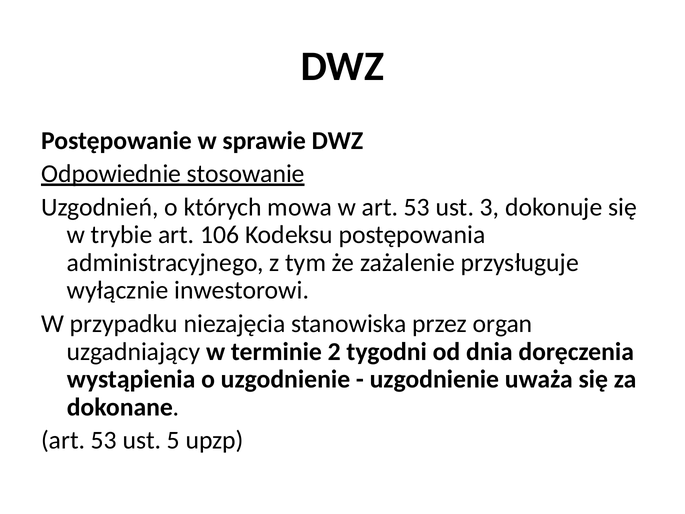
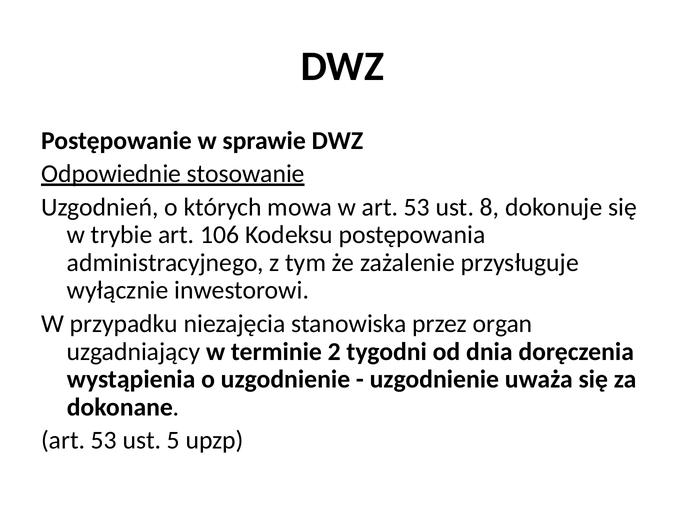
3: 3 -> 8
